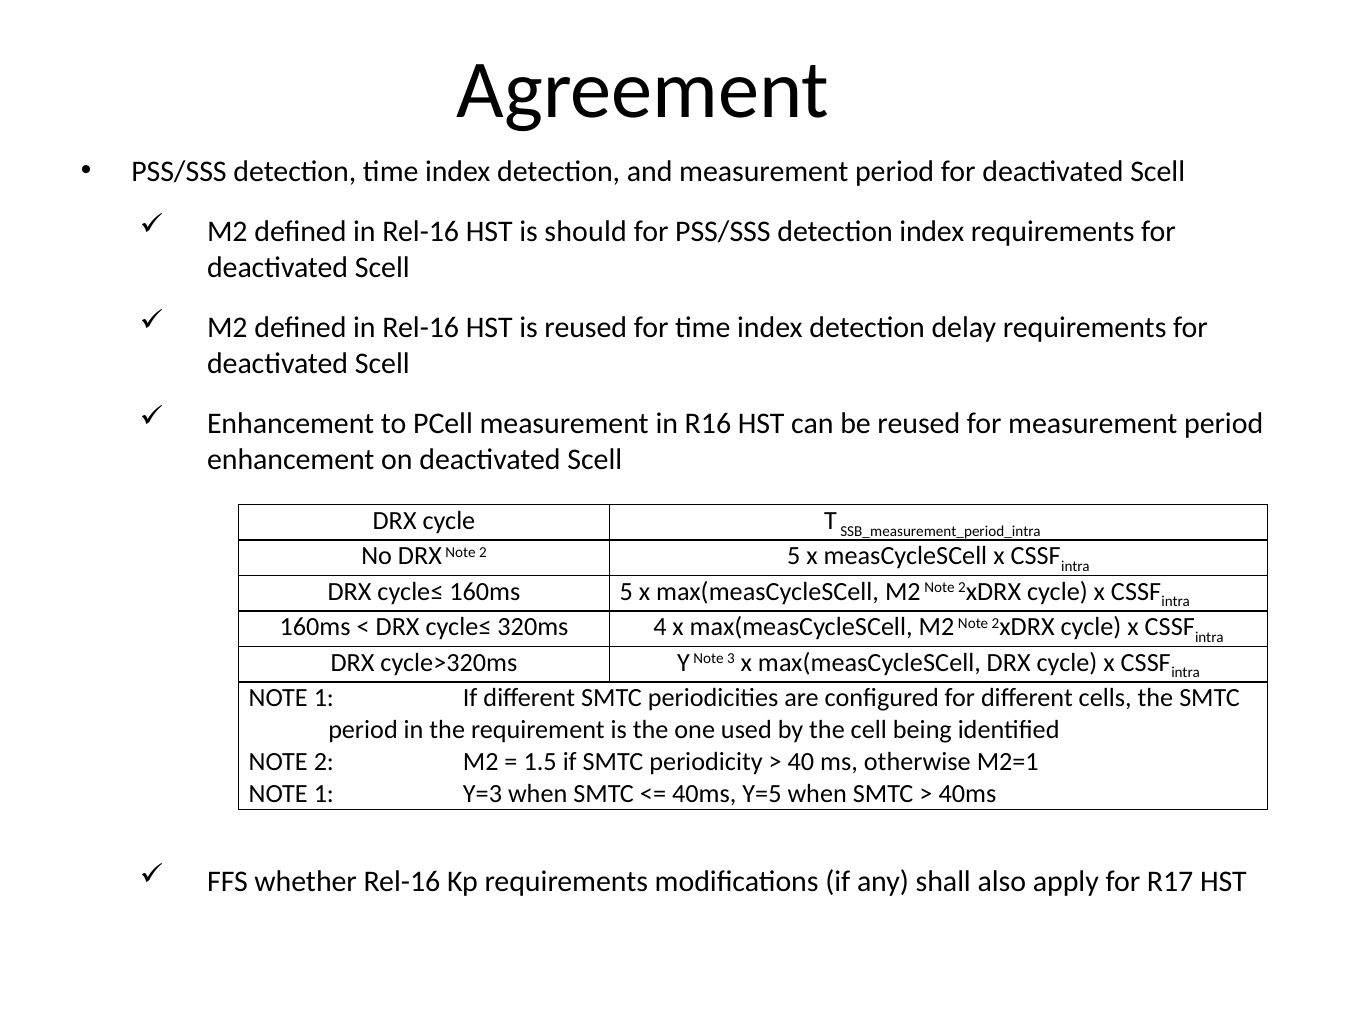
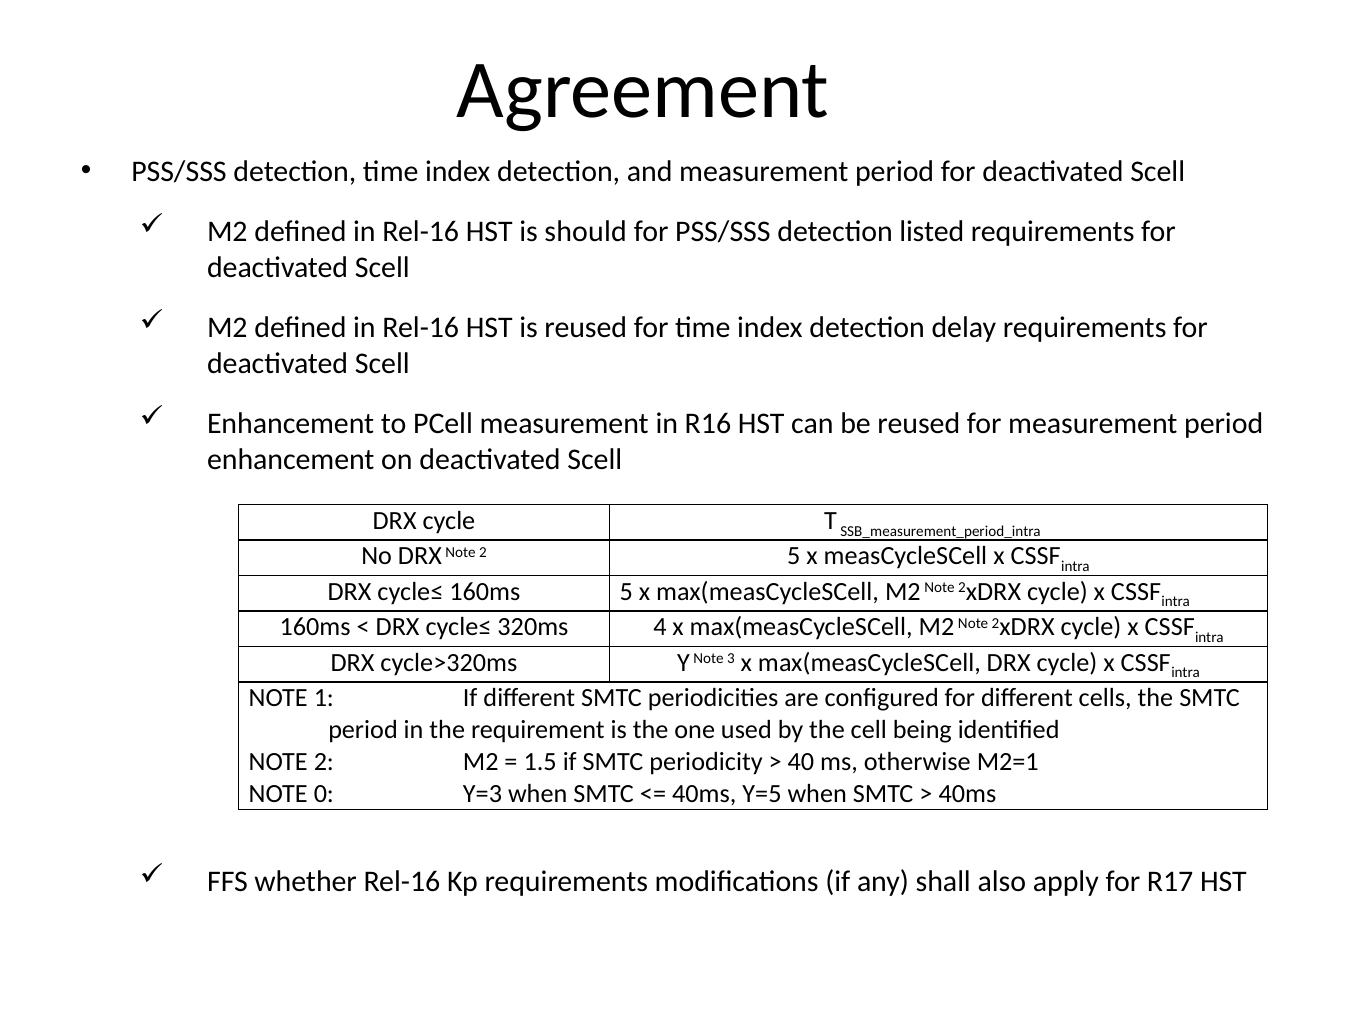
detection index: index -> listed
1 at (324, 794): 1 -> 0
